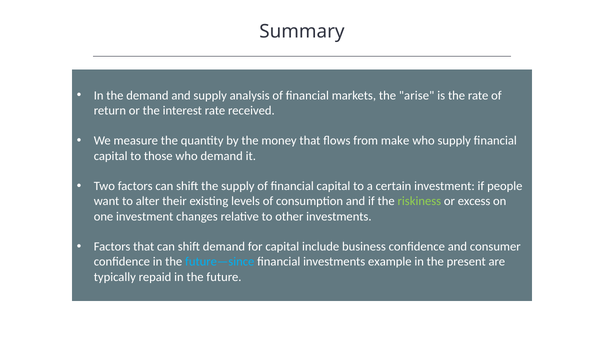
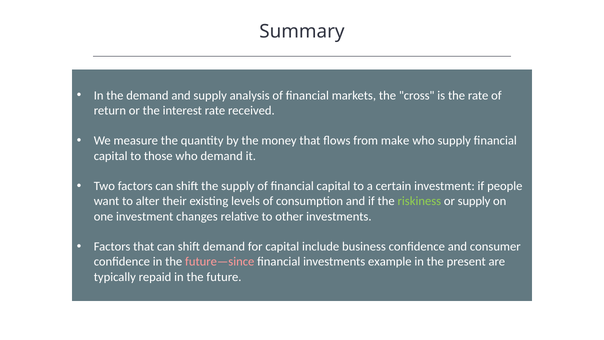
arise: arise -> cross
or excess: excess -> supply
future—since colour: light blue -> pink
